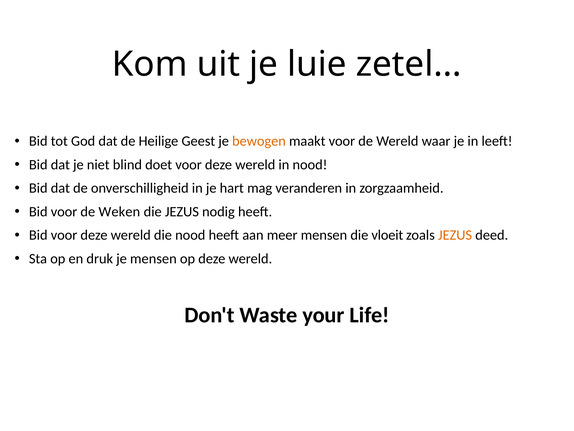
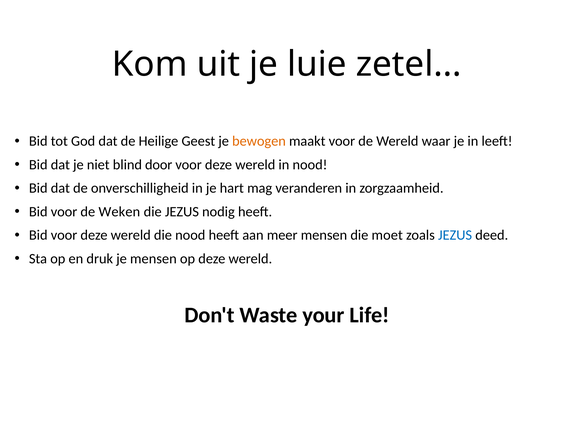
doet: doet -> door
vloeit: vloeit -> moet
JEZUS at (455, 235) colour: orange -> blue
